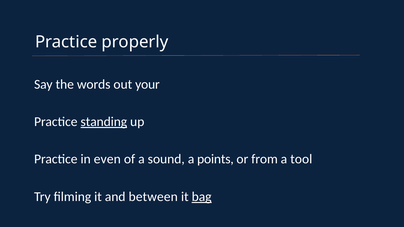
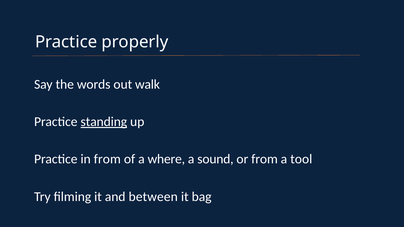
your: your -> walk
in even: even -> from
sound: sound -> where
points: points -> sound
bag underline: present -> none
